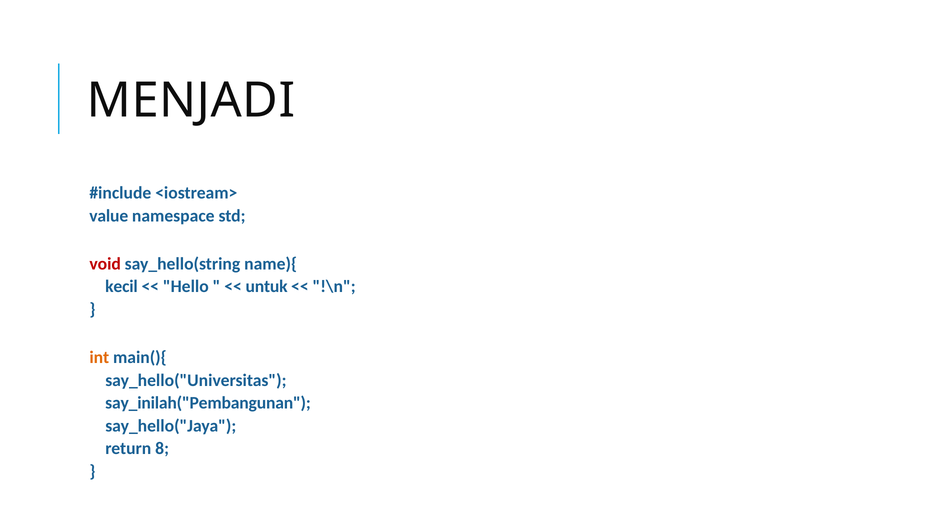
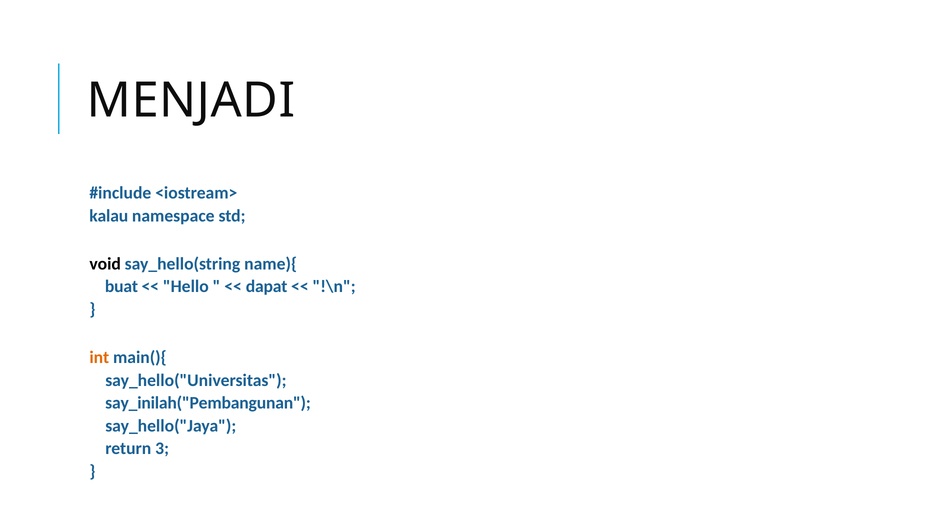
value: value -> kalau
void colour: red -> black
kecil: kecil -> buat
untuk: untuk -> dapat
8: 8 -> 3
